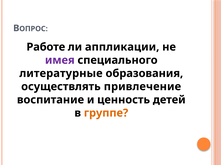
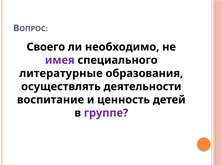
Работе: Работе -> Своего
аппликации: аппликации -> необходимо
привлечение: привлечение -> деятельности
группе colour: orange -> purple
